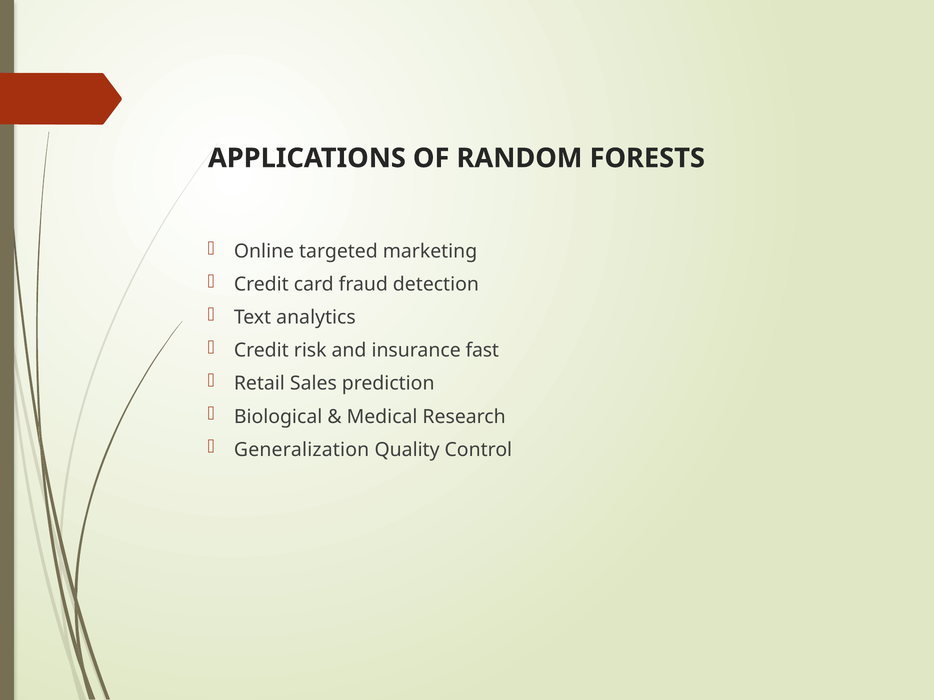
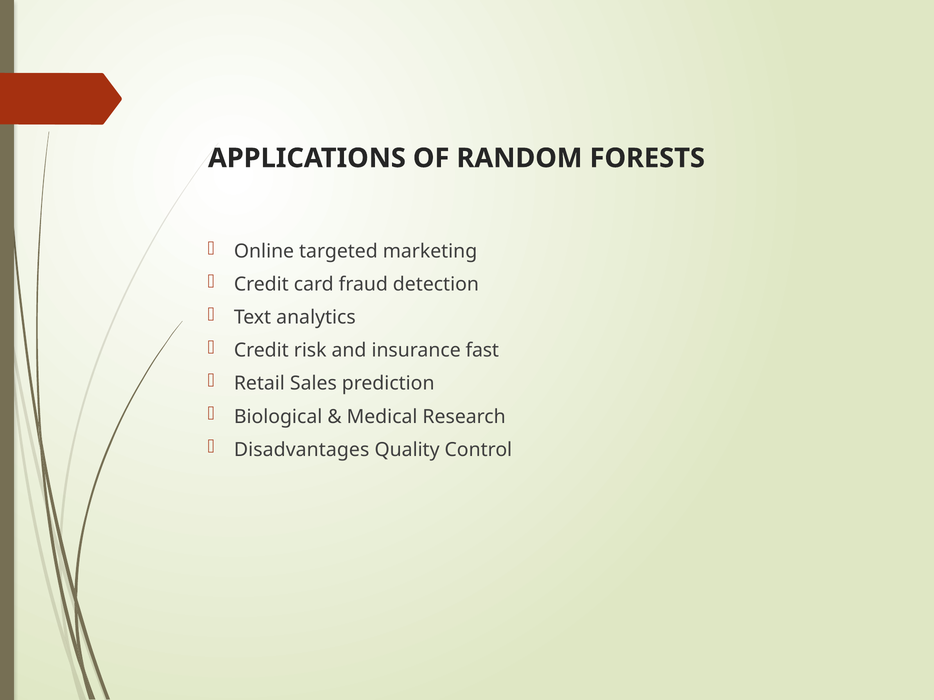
Generalization: Generalization -> Disadvantages
